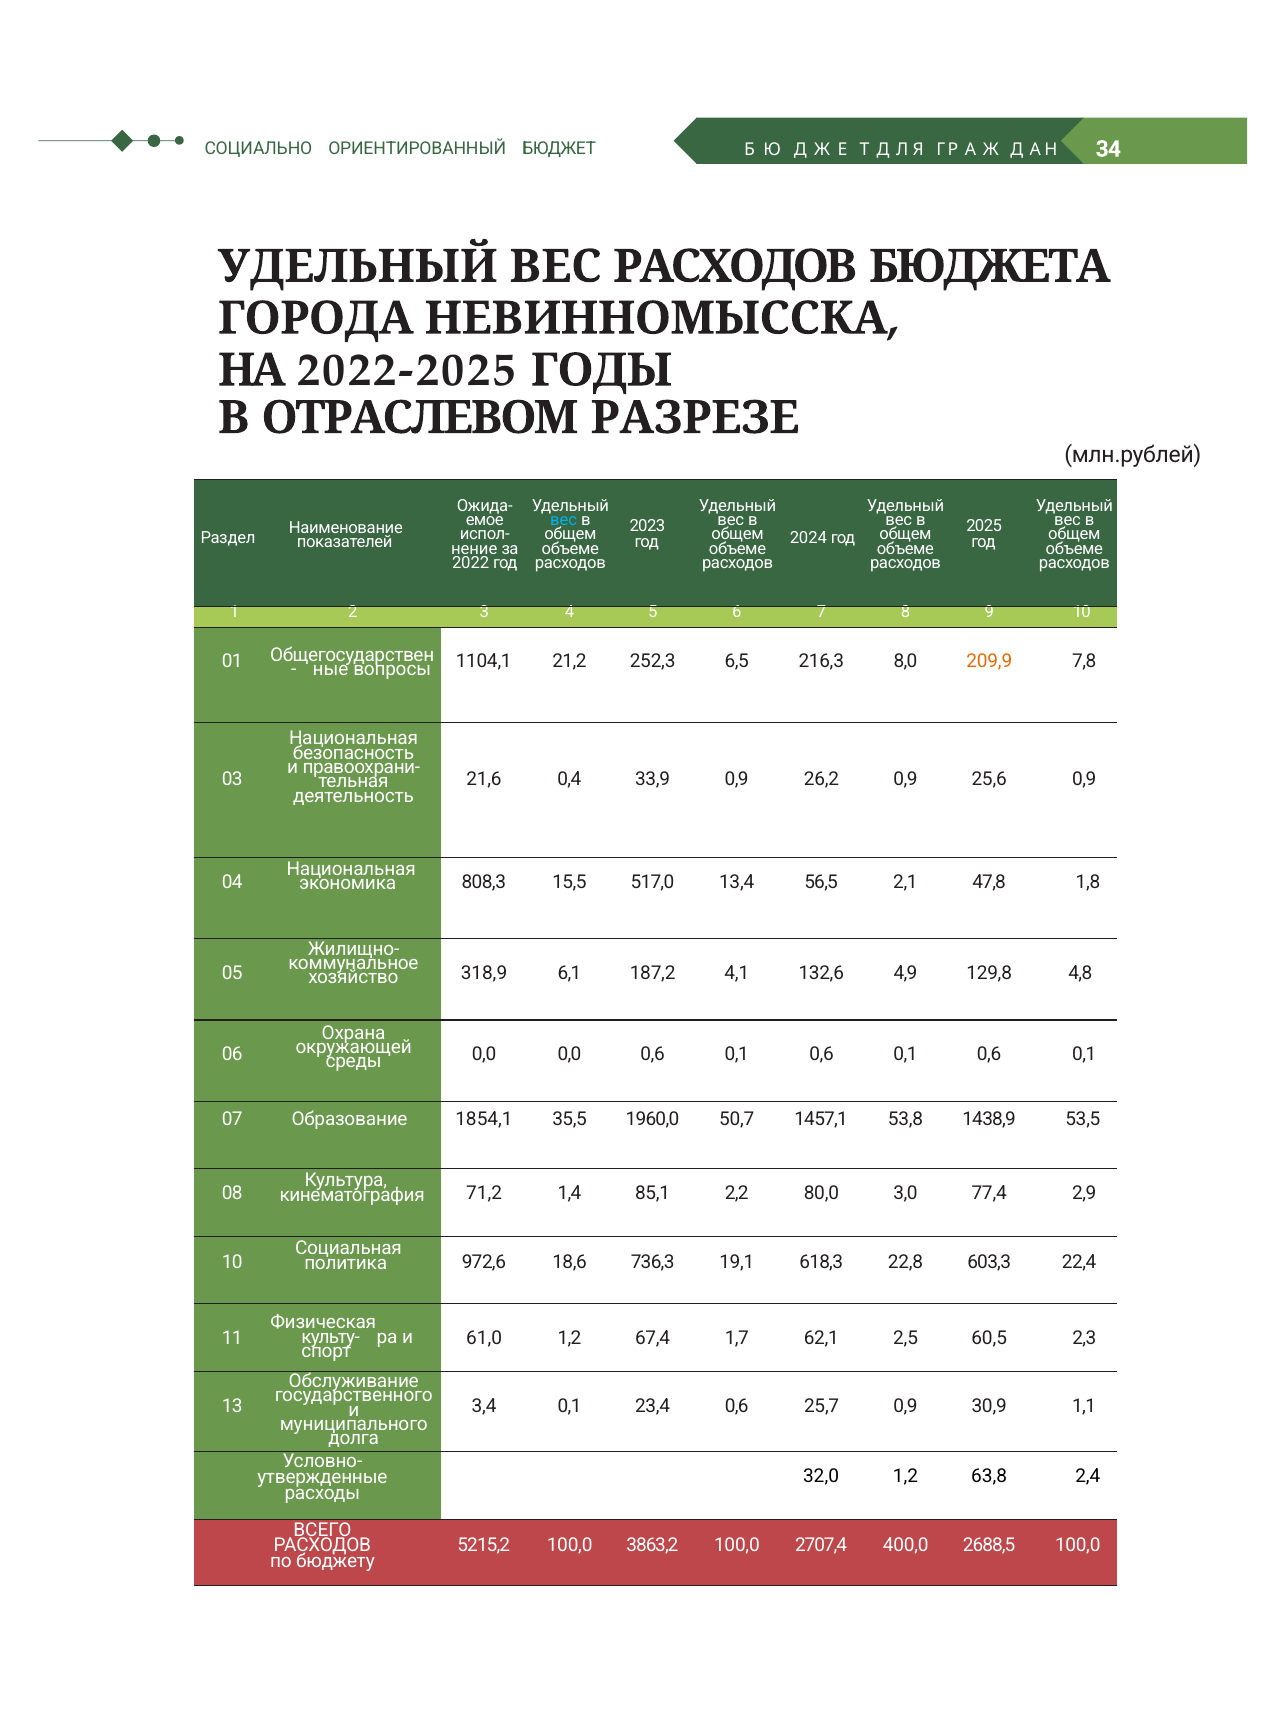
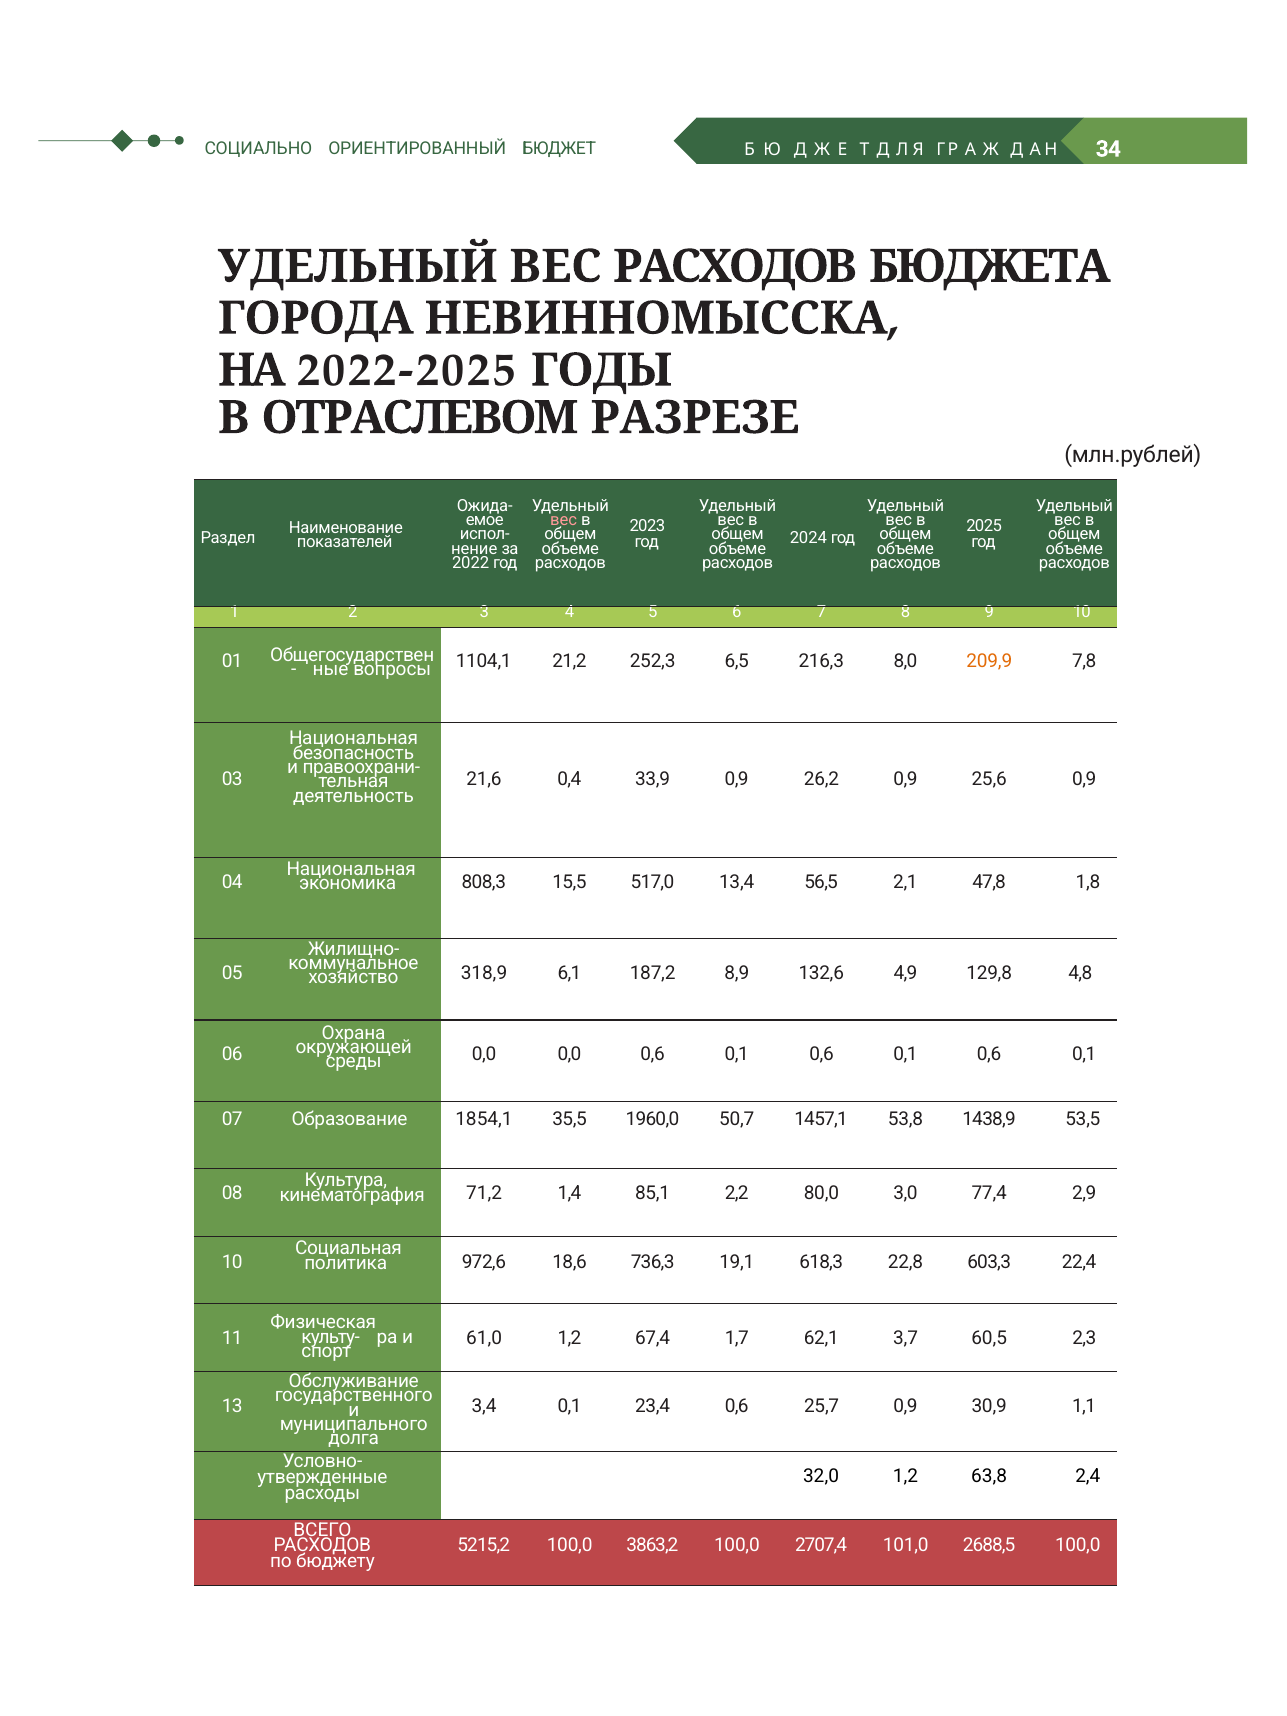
вес at (564, 520) colour: light blue -> pink
4,1: 4,1 -> 8,9
2,5: 2,5 -> 3,7
400,0: 400,0 -> 101,0
